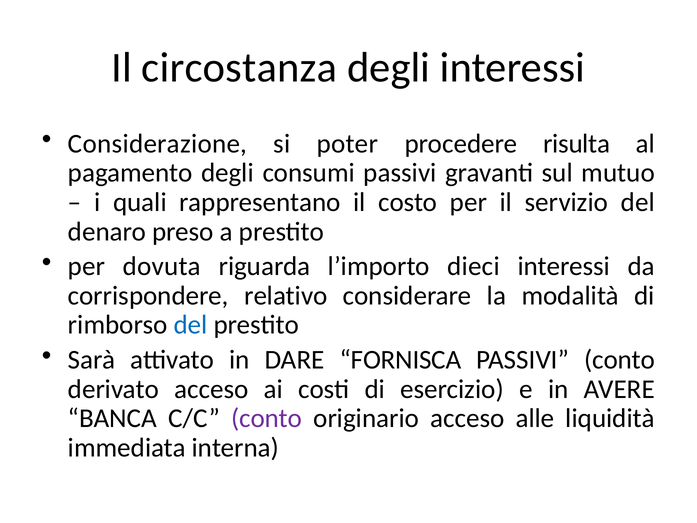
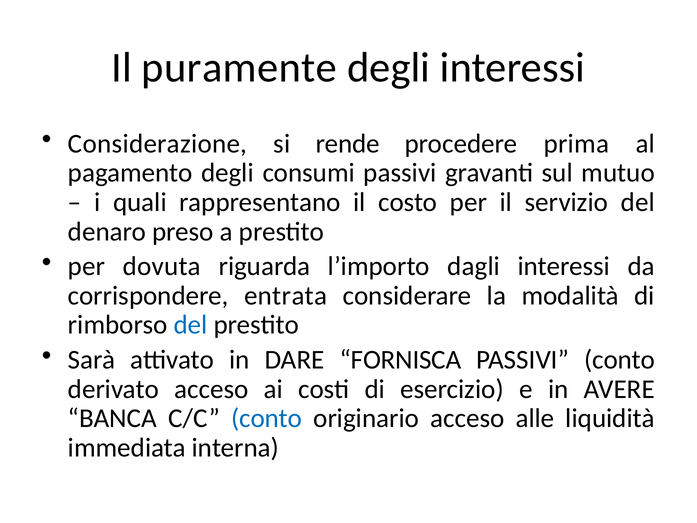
circostanza: circostanza -> puramente
poter: poter -> rende
risulta: risulta -> prima
dieci: dieci -> dagli
relativo: relativo -> entrata
conto at (267, 418) colour: purple -> blue
